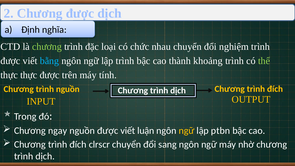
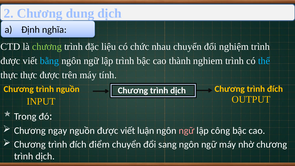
Chương được: được -> dung
loại: loại -> liệu
khoảng: khoảng -> nghiem
thể colour: light green -> light blue
ngữ at (186, 131) colour: yellow -> pink
ptbn: ptbn -> công
clrscr: clrscr -> điểm
